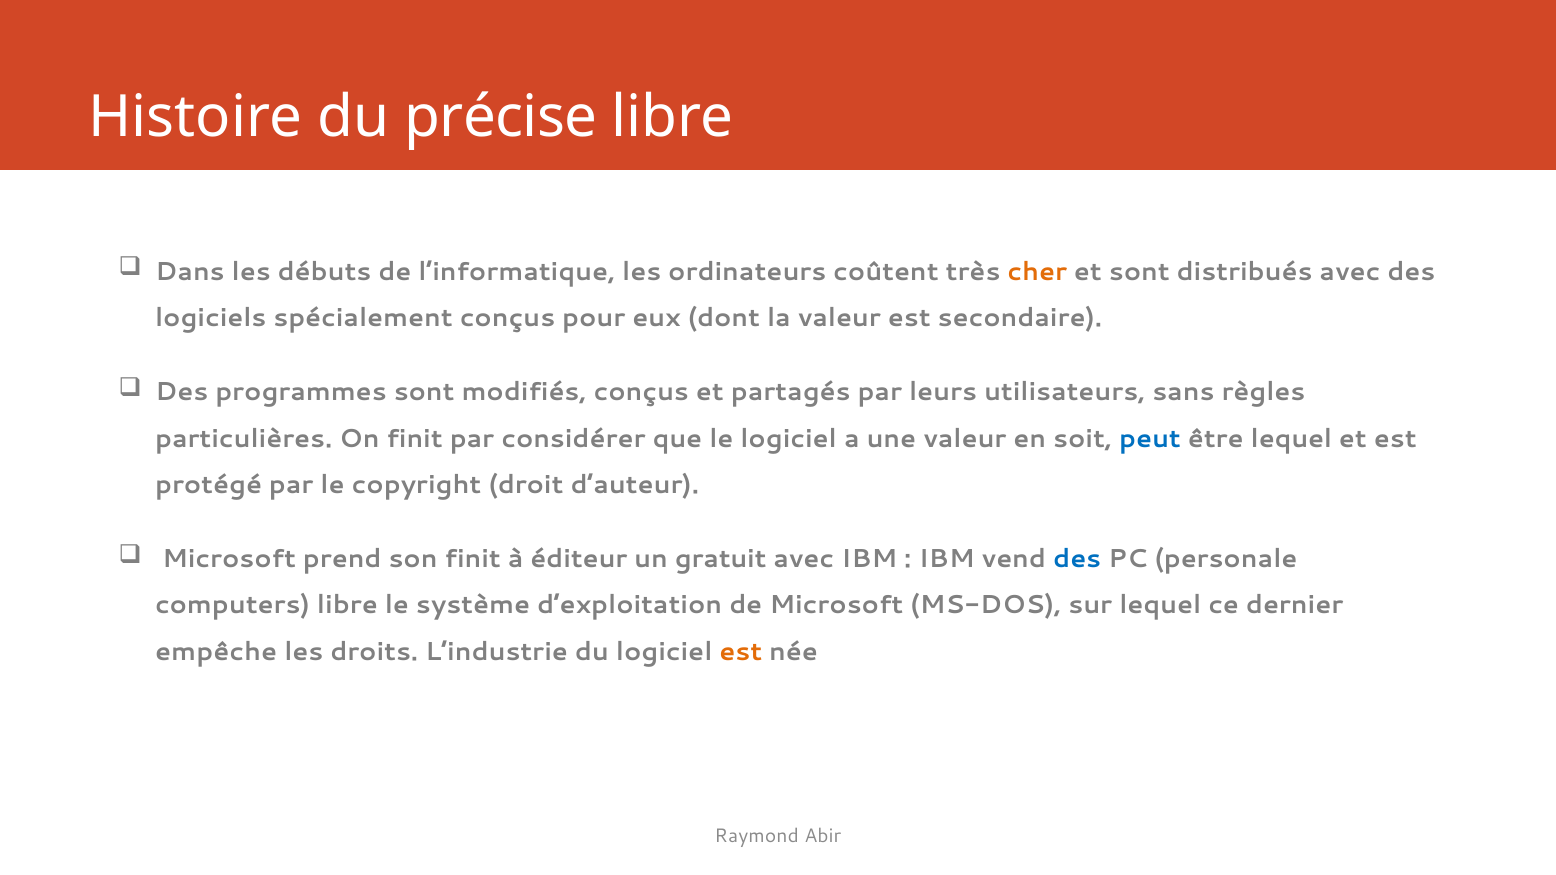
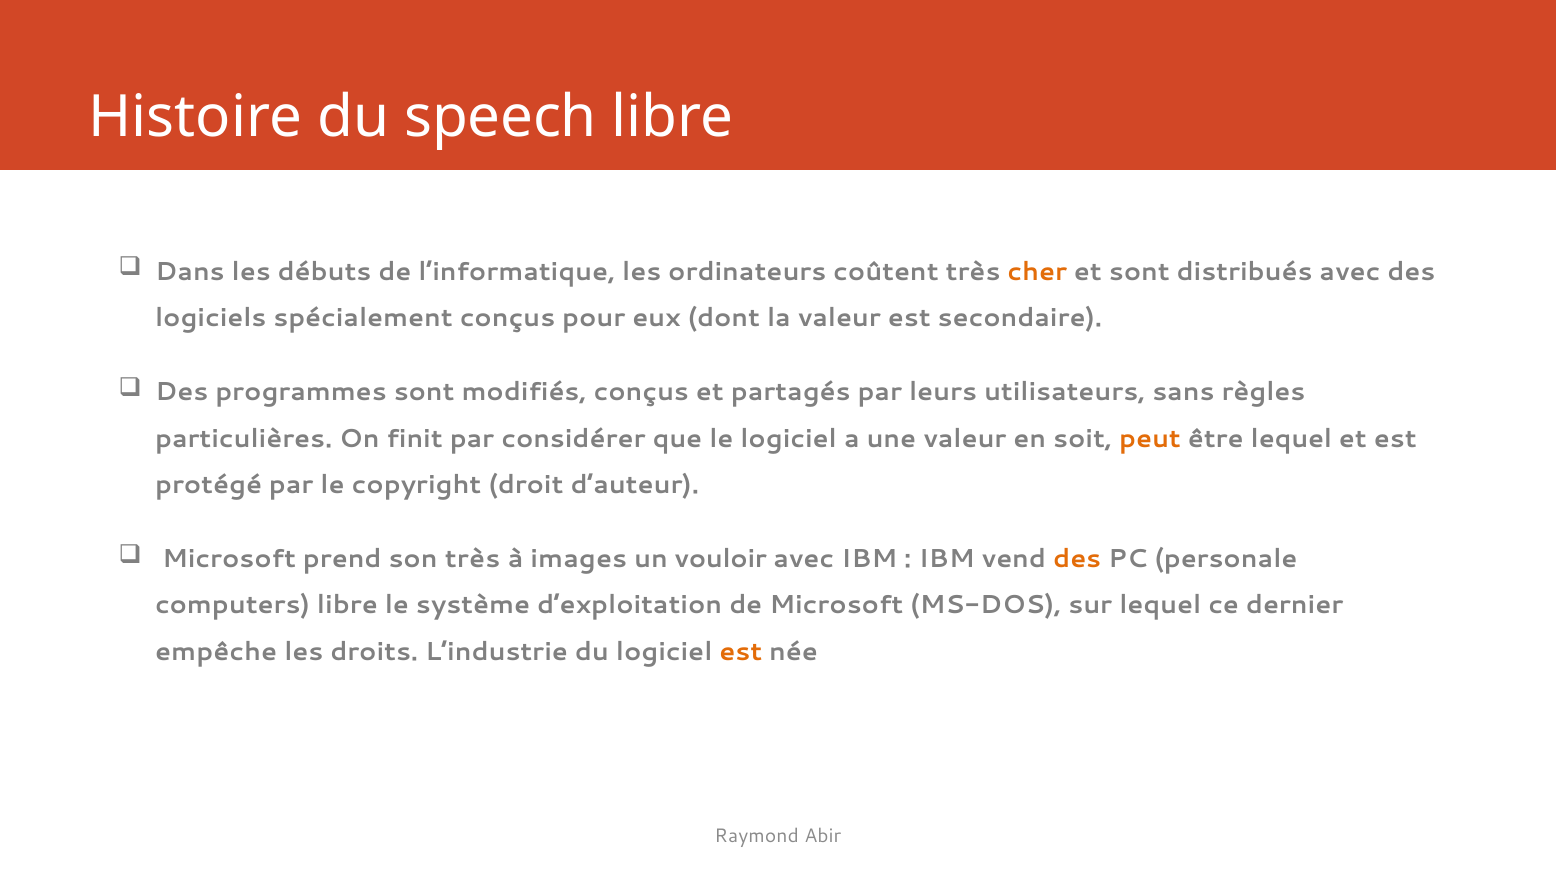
précise: précise -> speech
peut colour: blue -> orange
son finit: finit -> très
éditeur: éditeur -> images
gratuit: gratuit -> vouloir
des at (1077, 559) colour: blue -> orange
